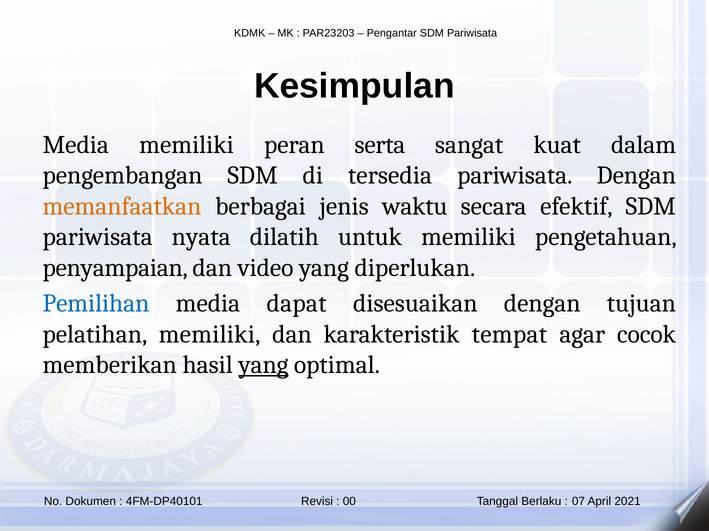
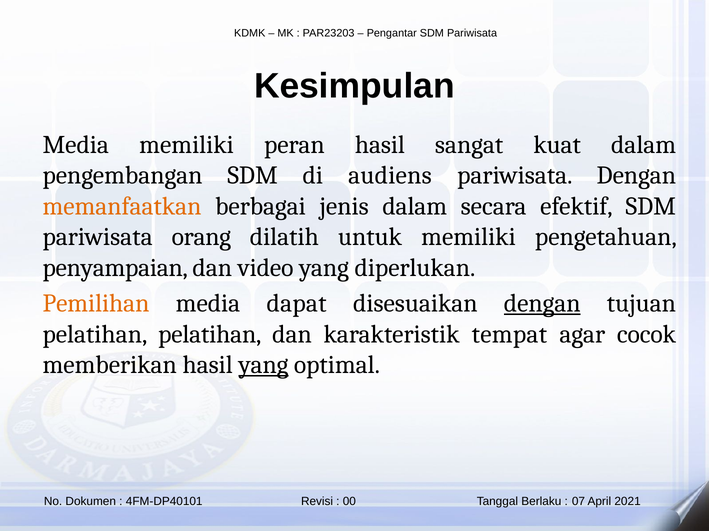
peran serta: serta -> hasil
tersedia: tersedia -> audiens
jenis waktu: waktu -> dalam
nyata: nyata -> orang
Pemilihan colour: blue -> orange
dengan at (542, 304) underline: none -> present
pelatihan memiliki: memiliki -> pelatihan
